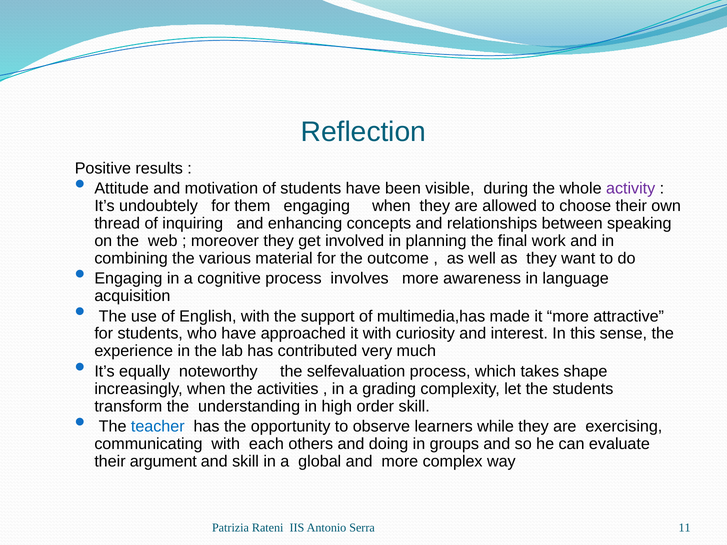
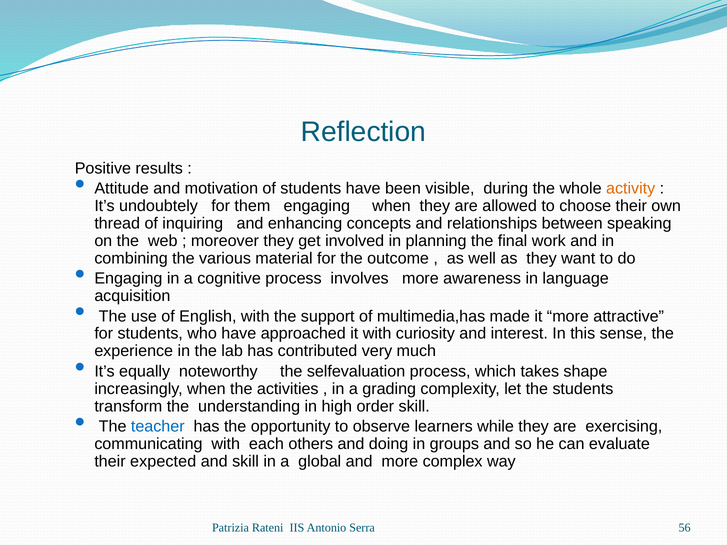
activity colour: purple -> orange
argument: argument -> expected
11: 11 -> 56
